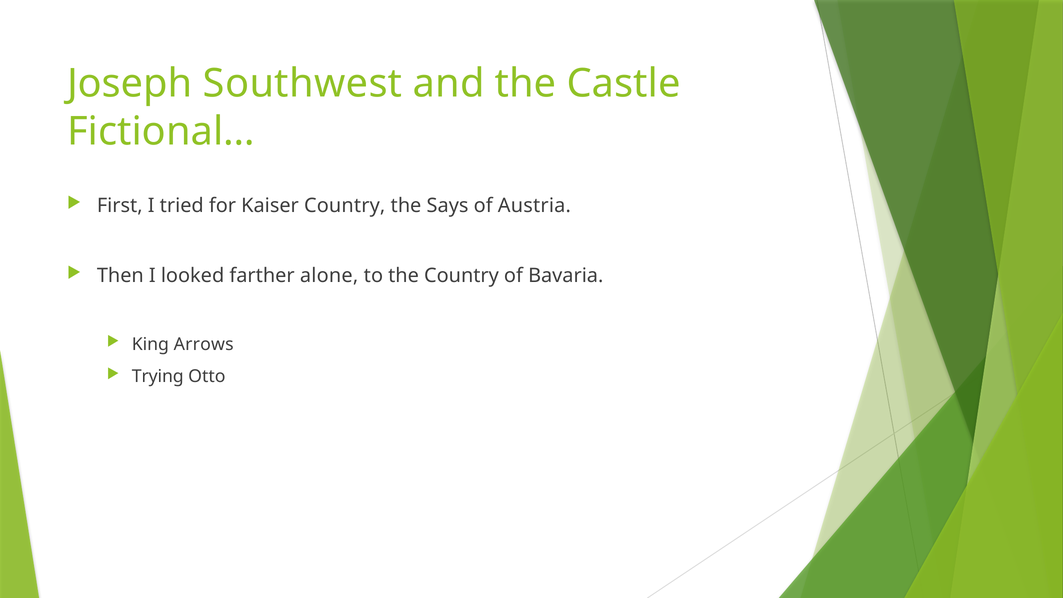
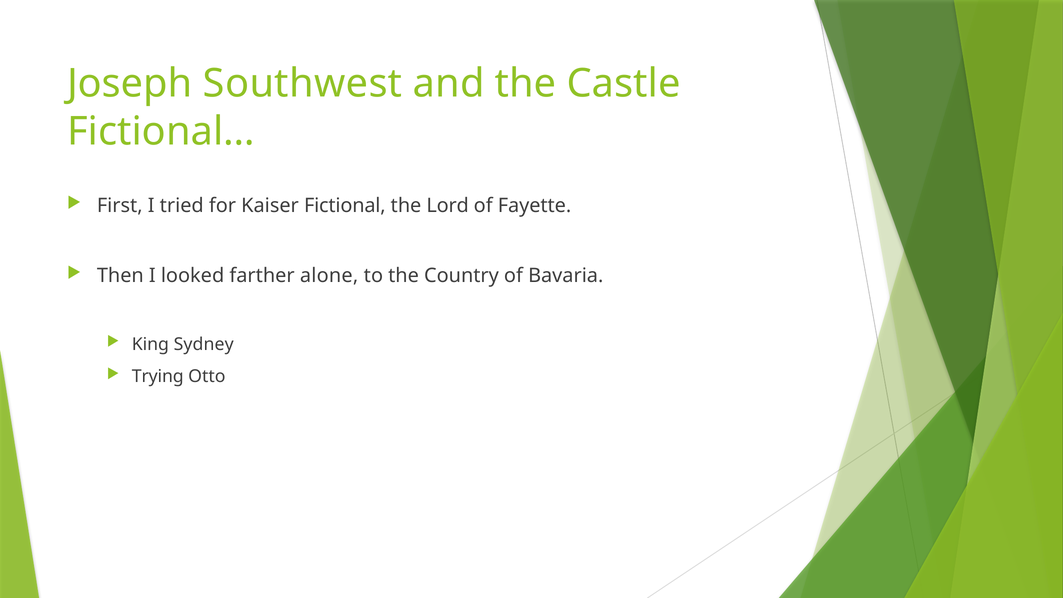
Kaiser Country: Country -> Fictional
Says: Says -> Lord
Austria: Austria -> Fayette
Arrows: Arrows -> Sydney
